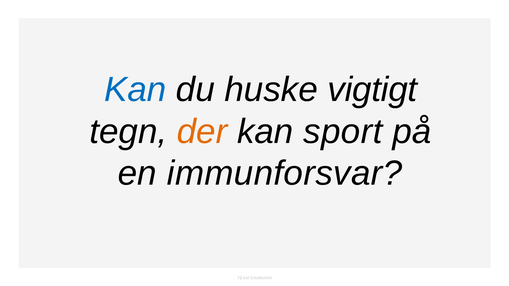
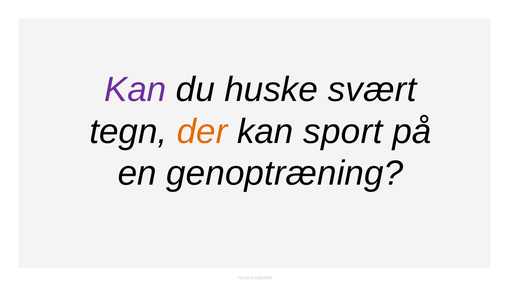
Kan at (135, 90) colour: blue -> purple
vigtigt: vigtigt -> svært
immunforsvar: immunforsvar -> genoptræning
